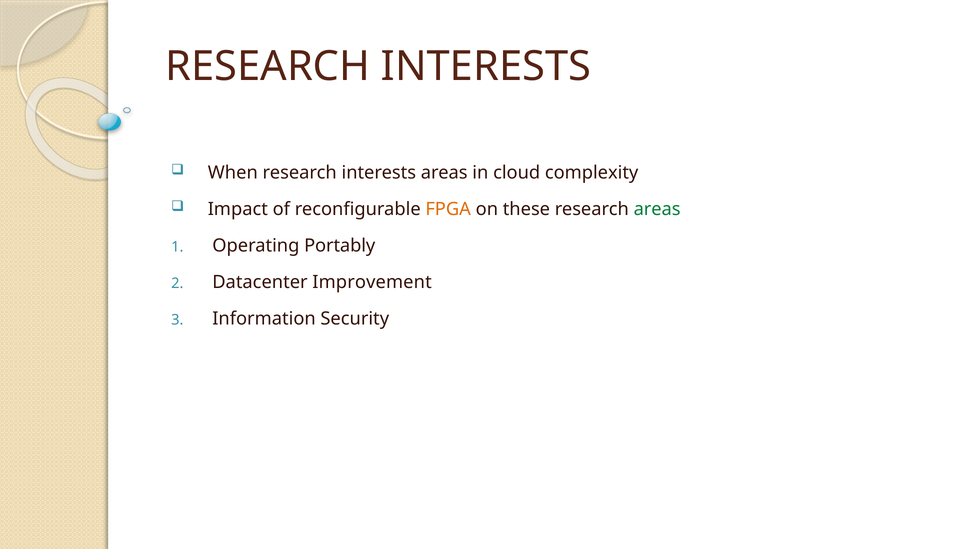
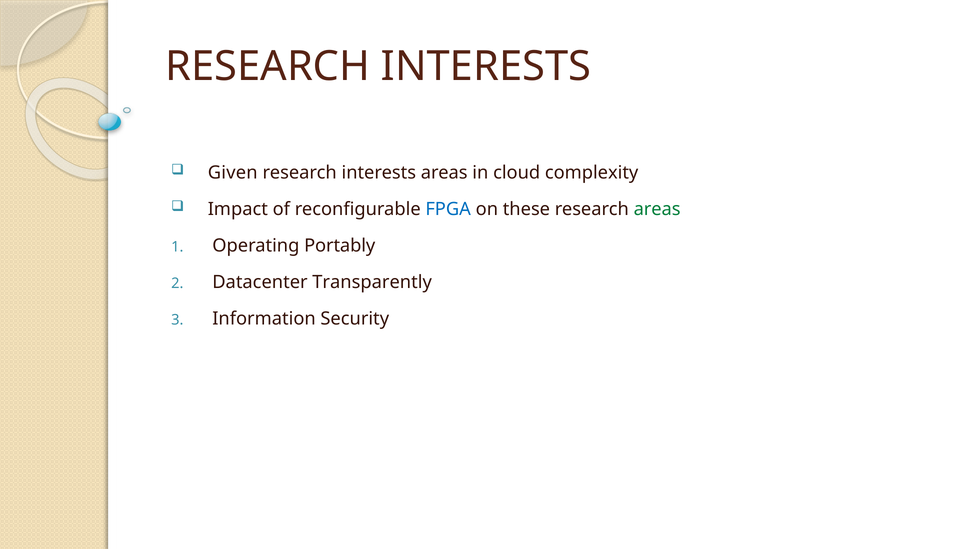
When: When -> Given
FPGA colour: orange -> blue
Improvement: Improvement -> Transparently
